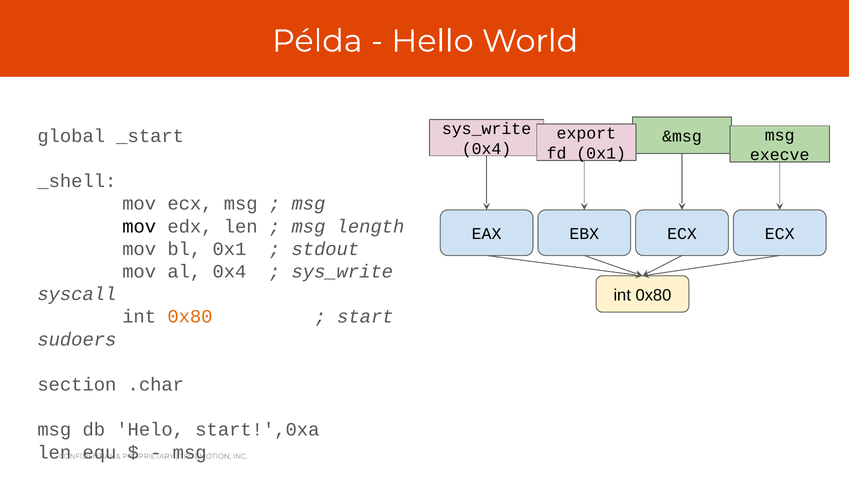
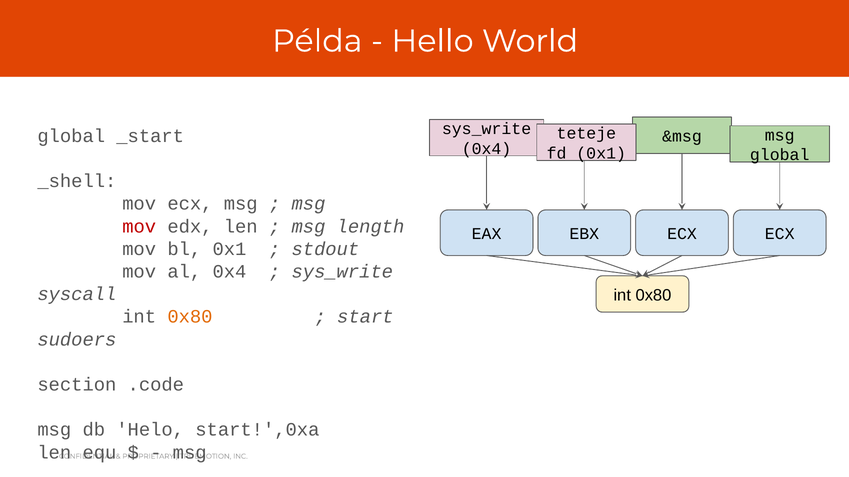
export: export -> teteje
execve at (780, 155): execve -> global
mov at (139, 227) colour: black -> red
.char: .char -> .code
